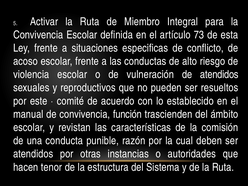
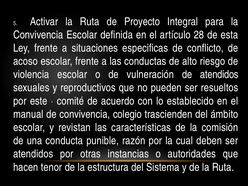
Miembro: Miembro -> Proyecto
73: 73 -> 28
función: función -> colegio
